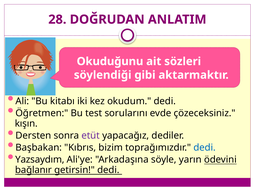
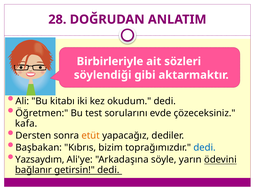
Okuduğunu: Okuduğunu -> Birbirleriyle
kışın: kışın -> kafa
etüt colour: purple -> orange
